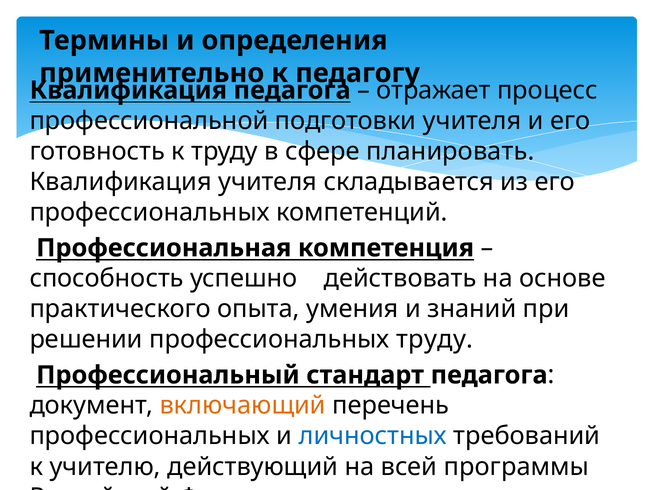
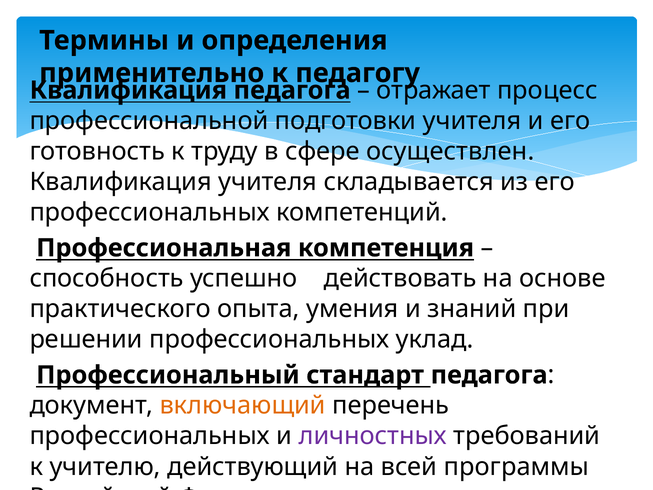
планировать: планировать -> осуществлен
профессиональных труду: труду -> уклад
личностных colour: blue -> purple
